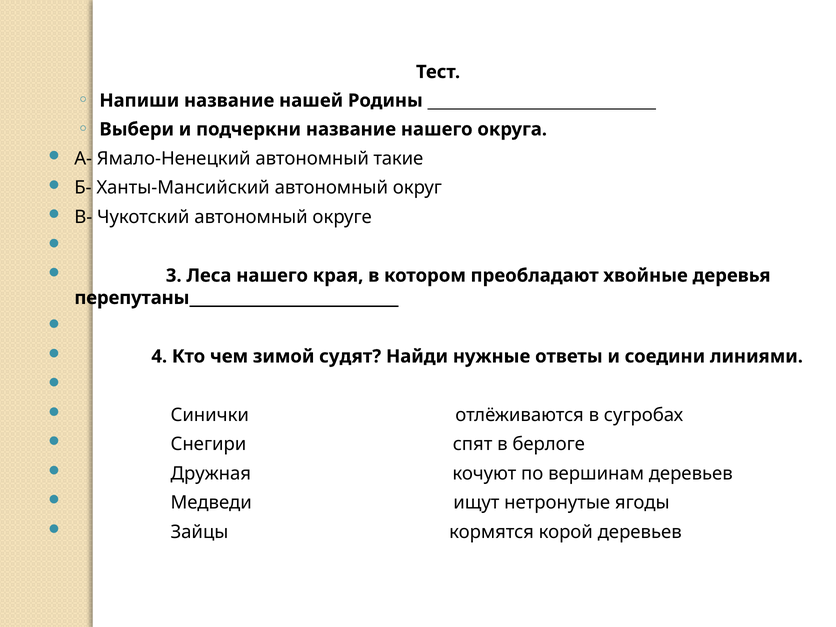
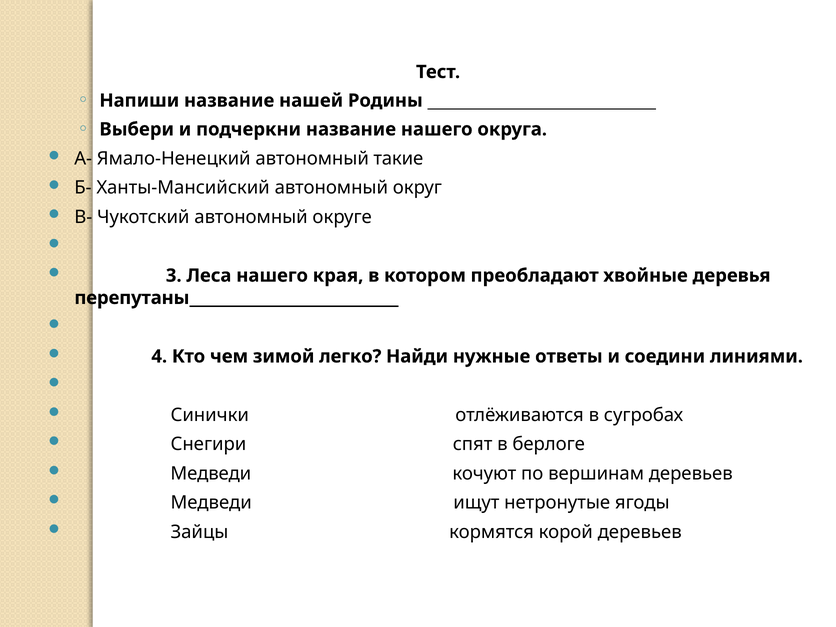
судят: судят -> легко
Дружная at (211, 473): Дружная -> Медведи
